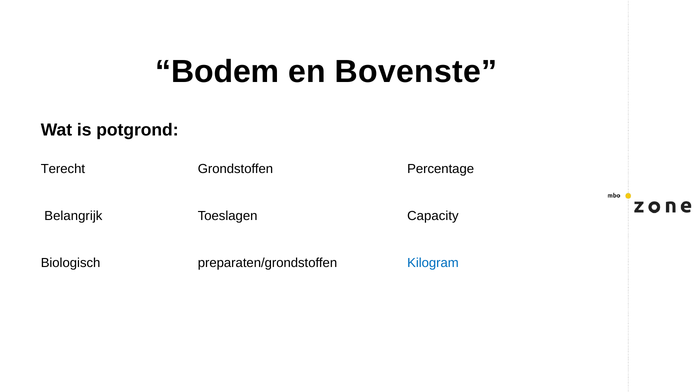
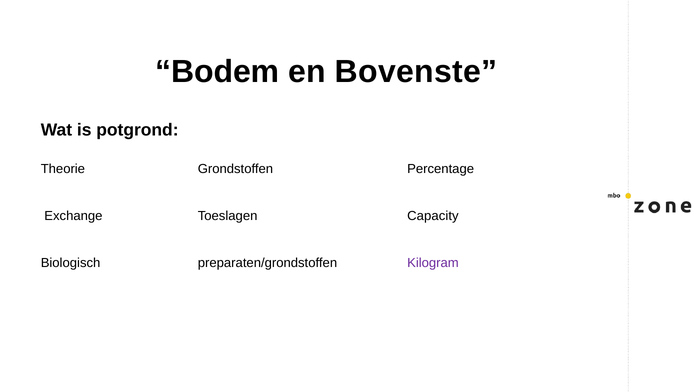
Terecht: Terecht -> Theorie
Belangrijk: Belangrijk -> Exchange
Kilogram colour: blue -> purple
